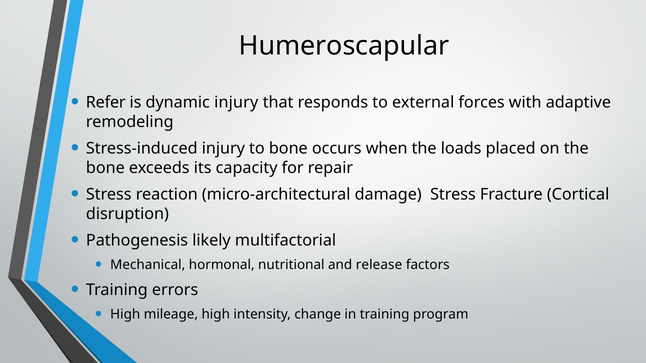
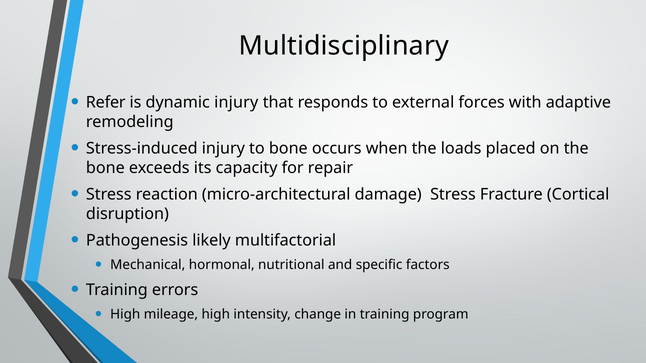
Humeroscapular: Humeroscapular -> Multidisciplinary
release: release -> specific
